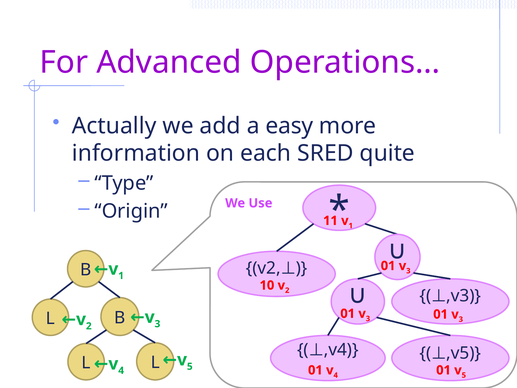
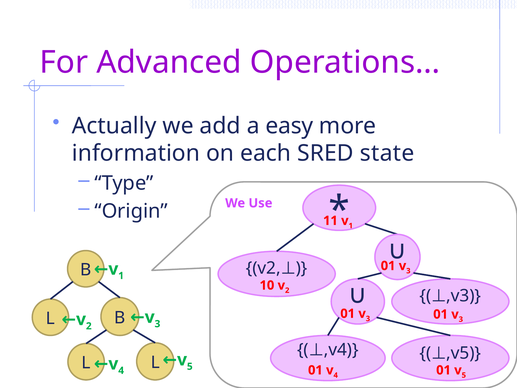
quite: quite -> state
